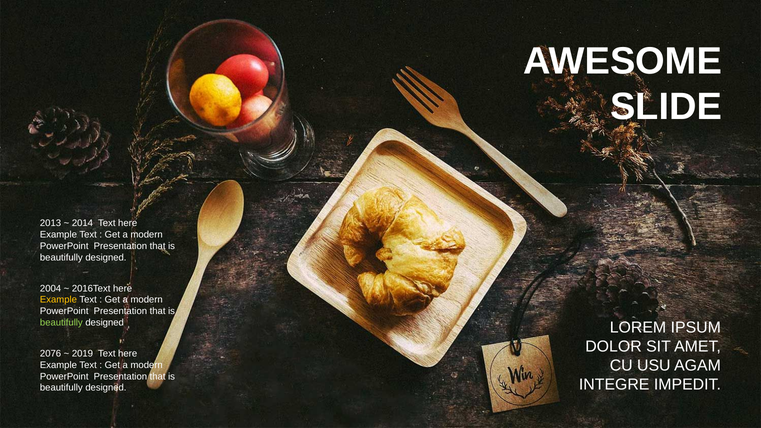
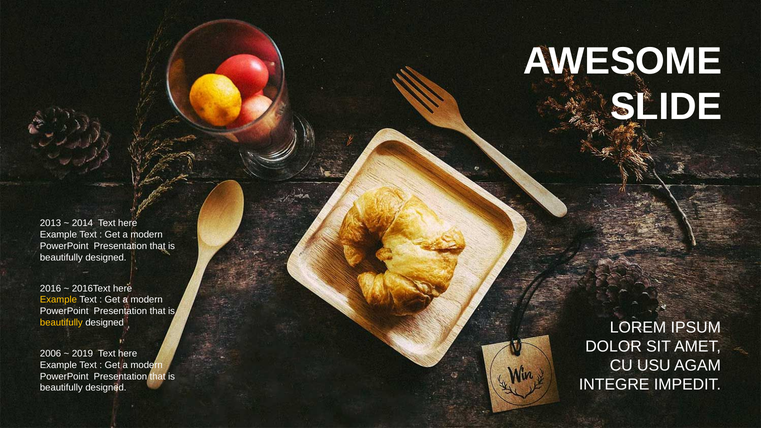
2004: 2004 -> 2016
beautifully at (61, 323) colour: light green -> yellow
2076: 2076 -> 2006
